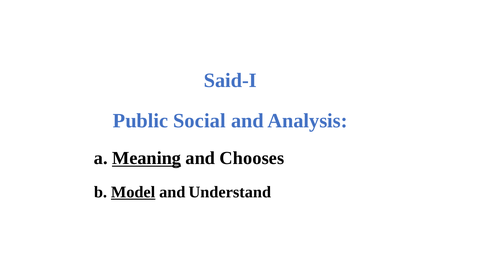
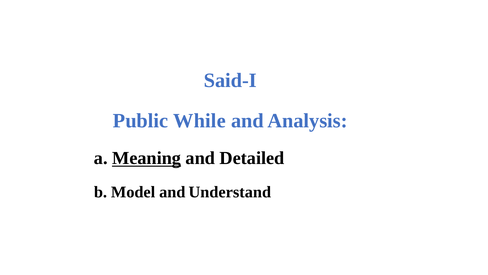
Social: Social -> While
Chooses: Chooses -> Detailed
Model underline: present -> none
